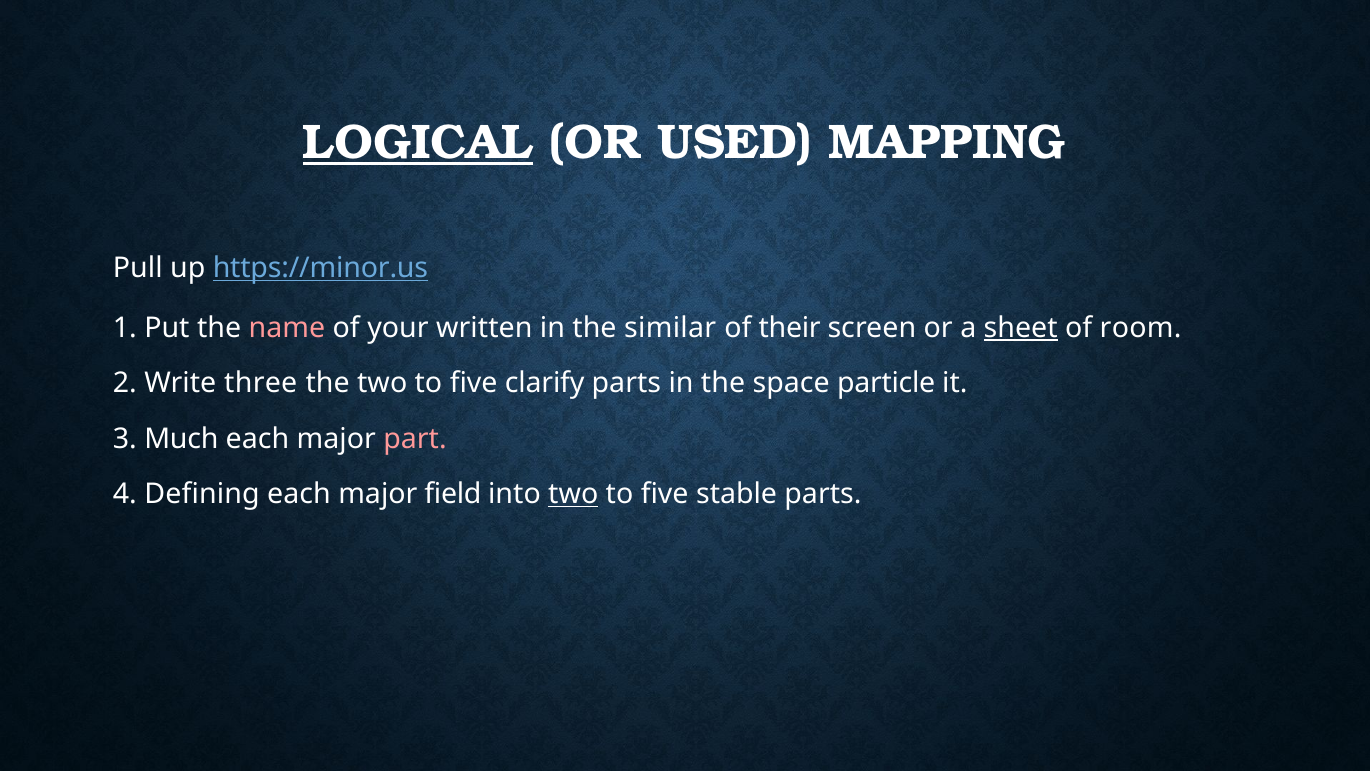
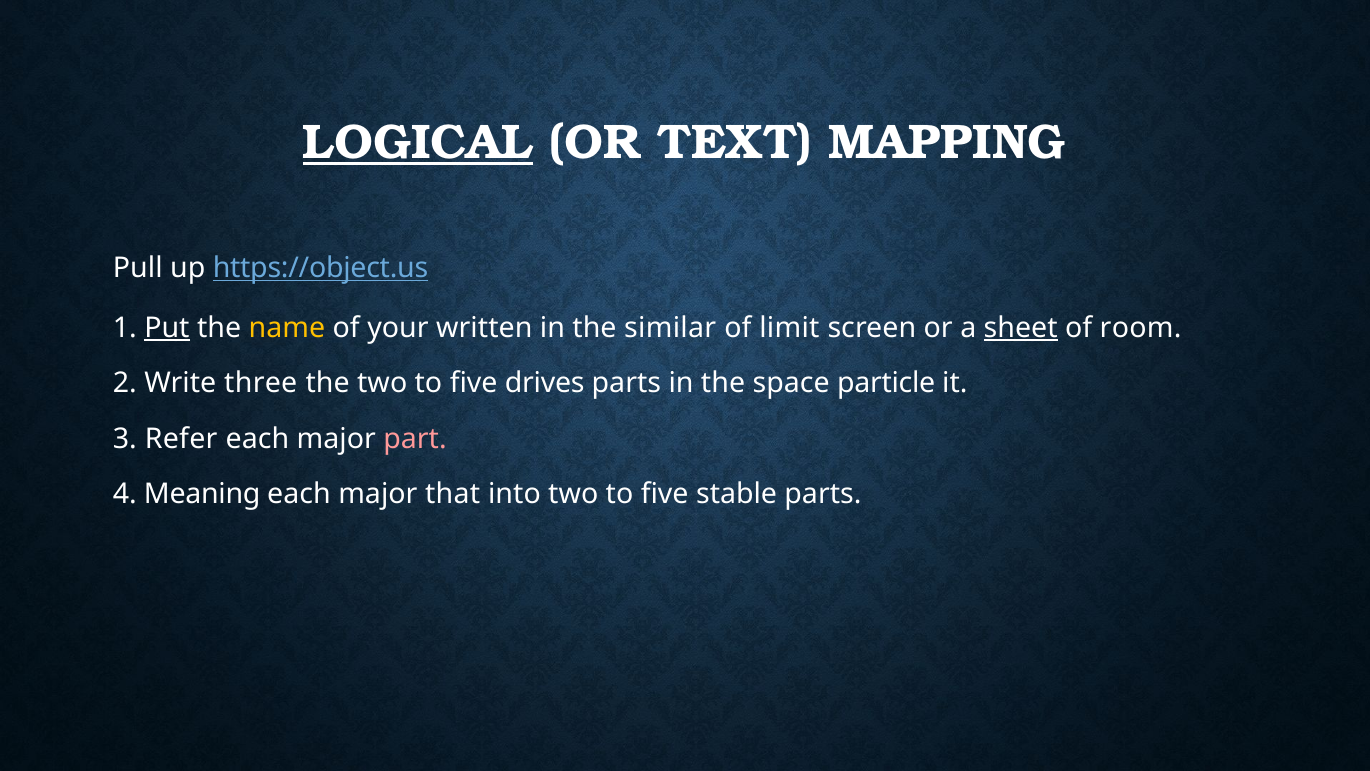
USED: USED -> TEXT
https://minor.us: https://minor.us -> https://object.us
Put underline: none -> present
name colour: pink -> yellow
their: their -> limit
clarify: clarify -> drives
Much: Much -> Refer
Defining: Defining -> Meaning
field: field -> that
two at (573, 494) underline: present -> none
